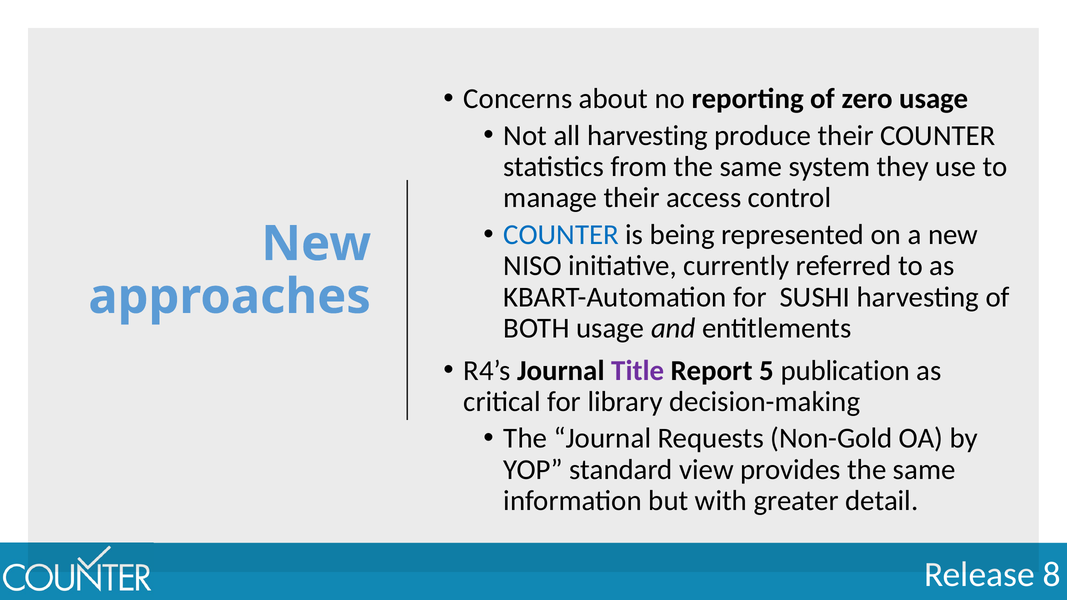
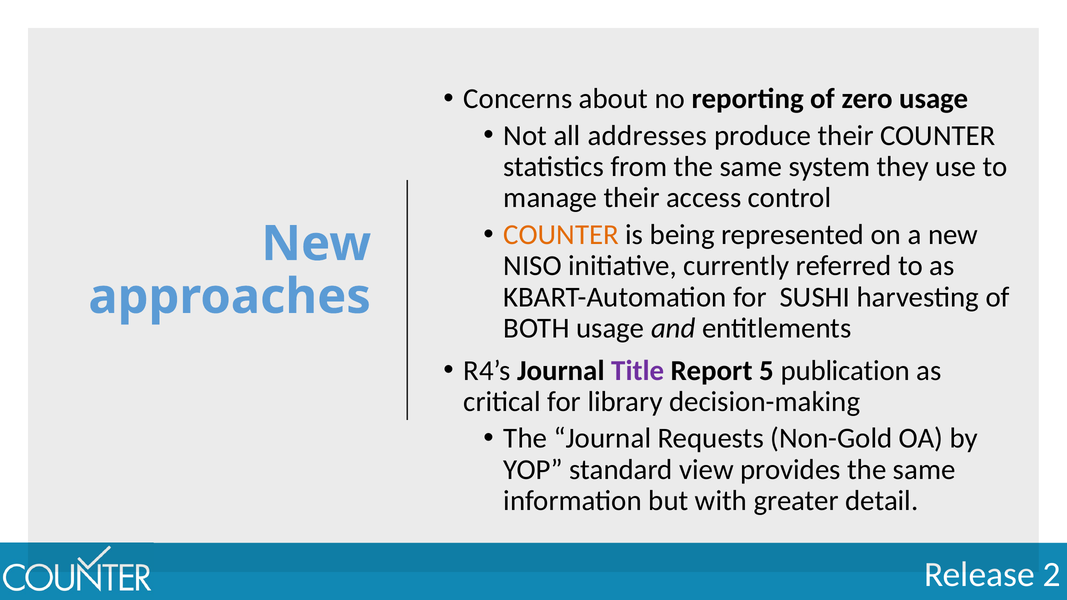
all harvesting: harvesting -> addresses
COUNTER at (561, 235) colour: blue -> orange
8: 8 -> 2
